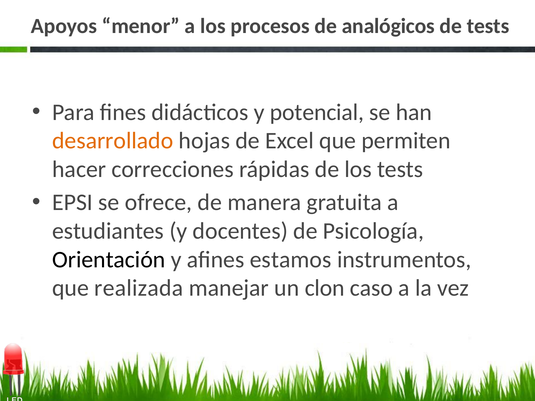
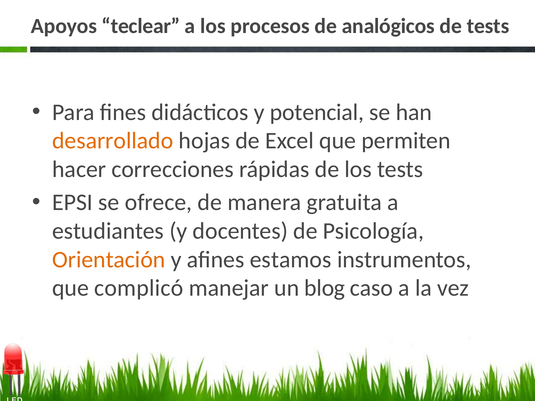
menor: menor -> teclear
Orientación colour: black -> orange
realizada: realizada -> complicó
clon: clon -> blog
